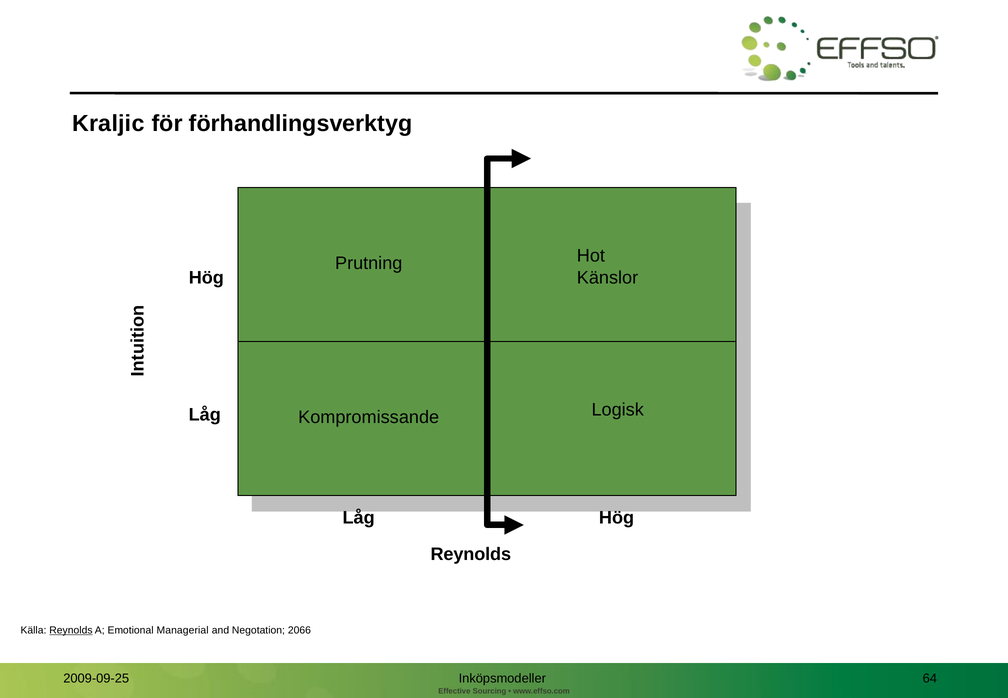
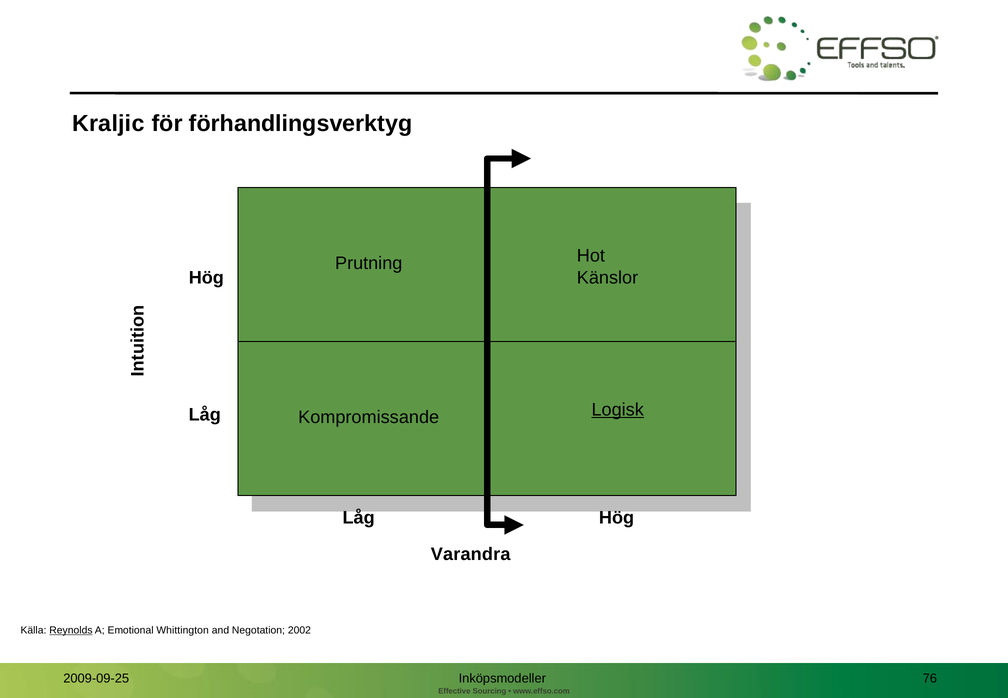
Logisk underline: none -> present
Reynolds at (471, 554): Reynolds -> Varandra
Managerial: Managerial -> Whittington
2066: 2066 -> 2002
64: 64 -> 76
